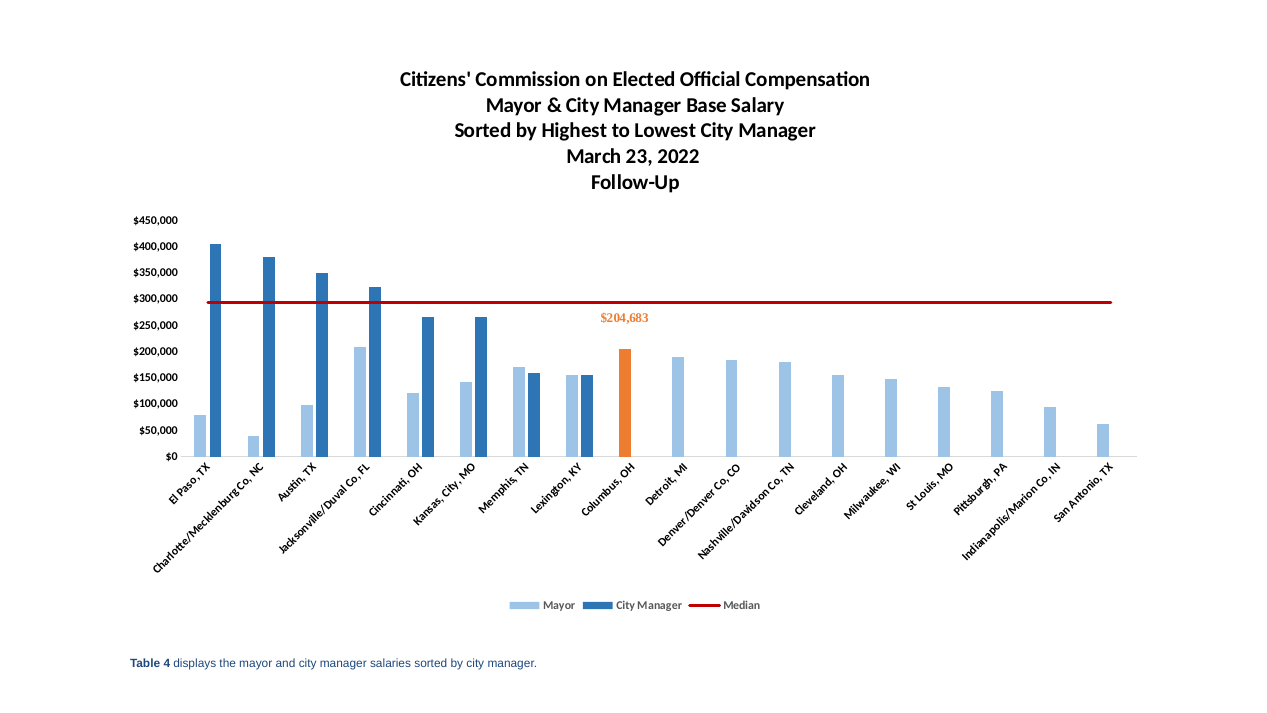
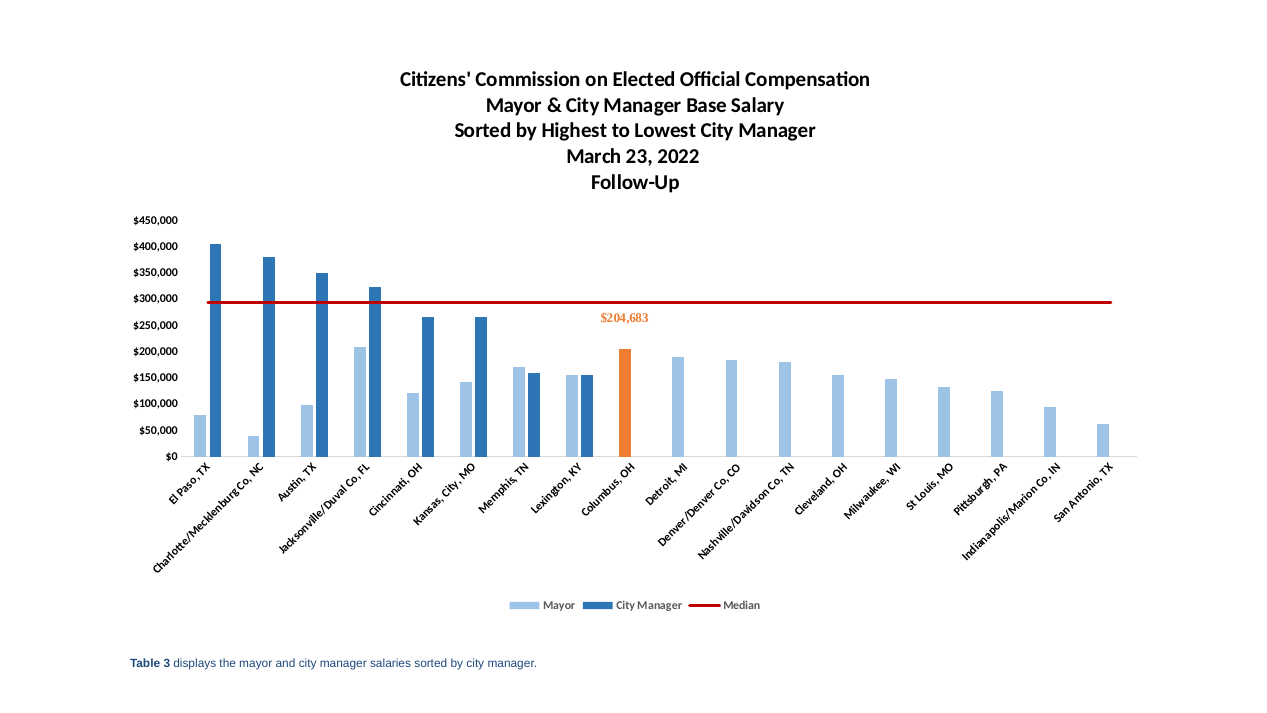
4: 4 -> 3
